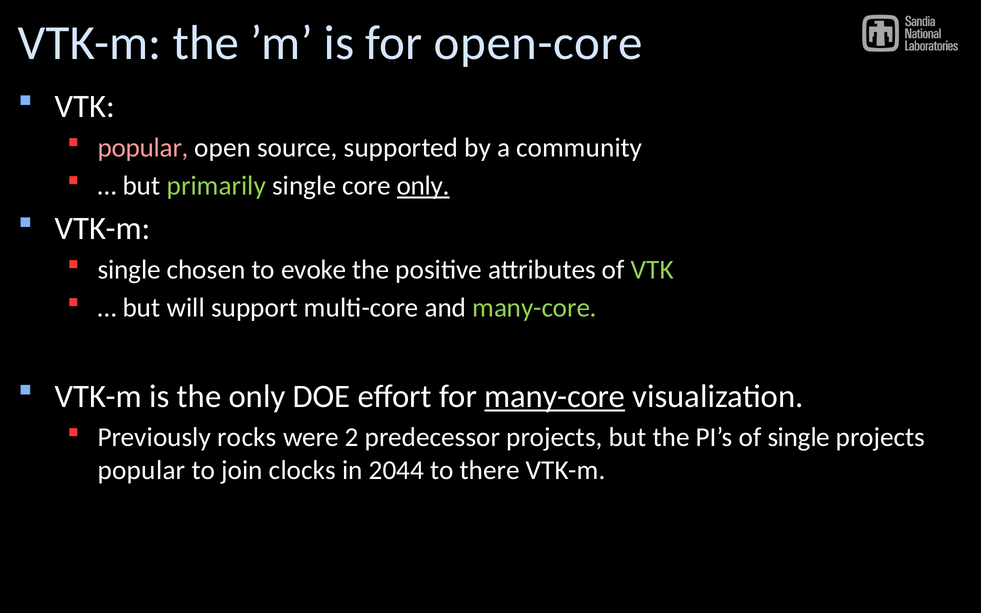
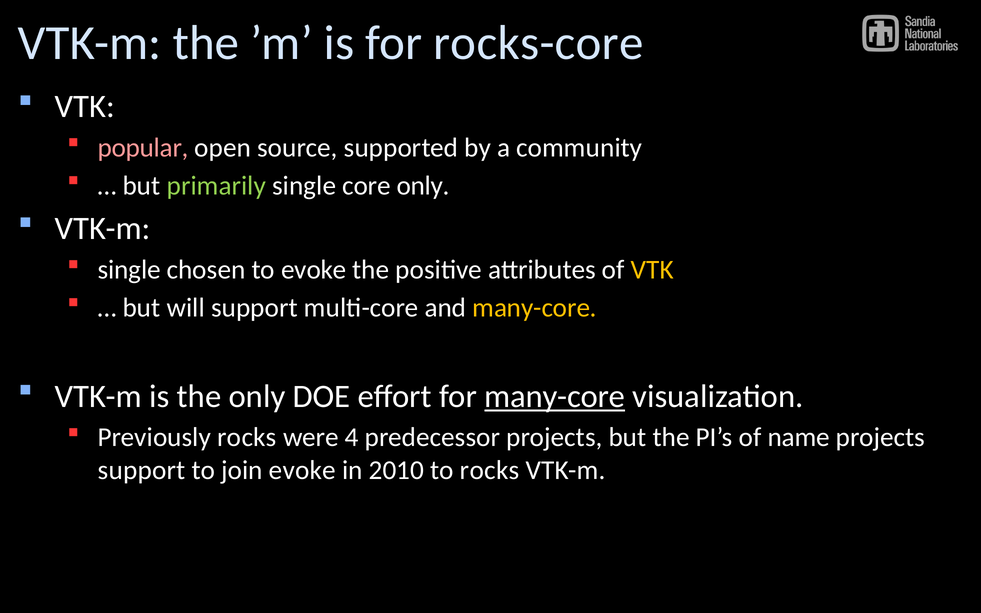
open-core: open-core -> rocks-core
only at (423, 186) underline: present -> none
VTK at (652, 270) colour: light green -> yellow
many-core at (535, 308) colour: light green -> yellow
2: 2 -> 4
of single: single -> name
popular at (142, 470): popular -> support
join clocks: clocks -> evoke
2044: 2044 -> 2010
to there: there -> rocks
